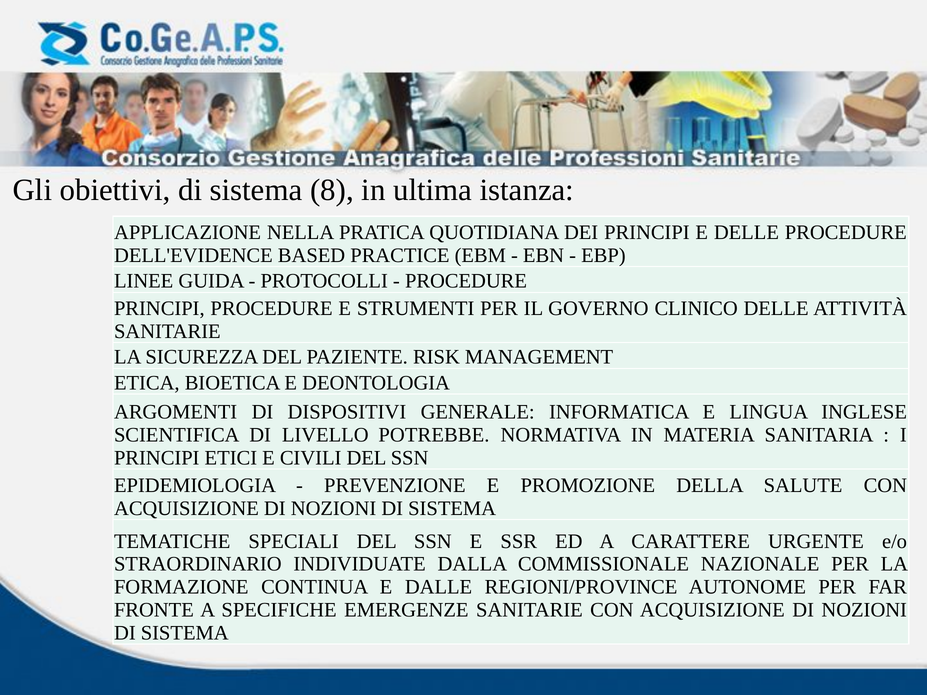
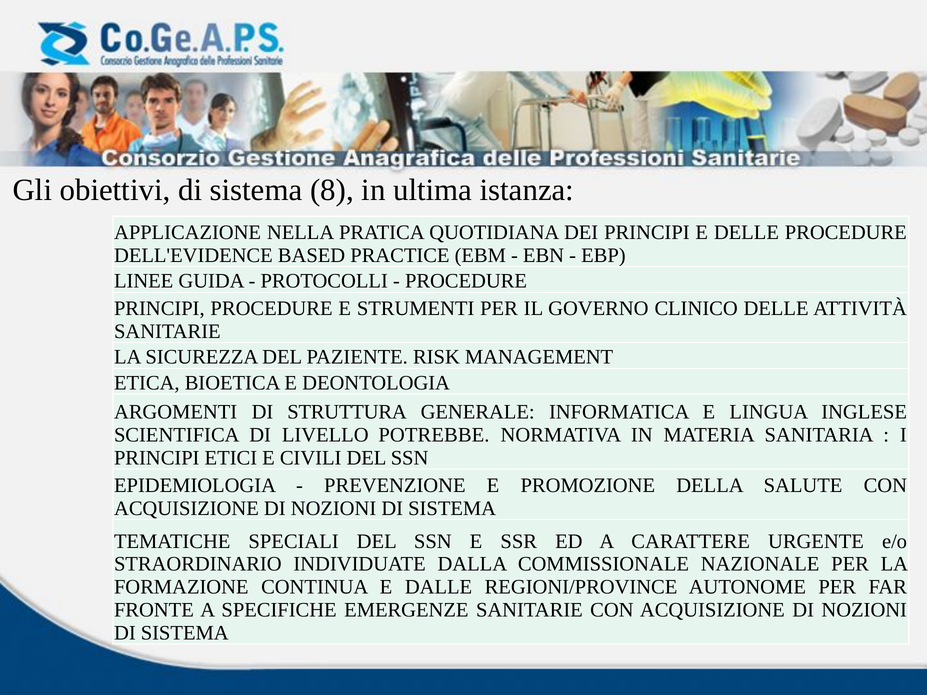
DISPOSITIVI: DISPOSITIVI -> STRUTTURA
